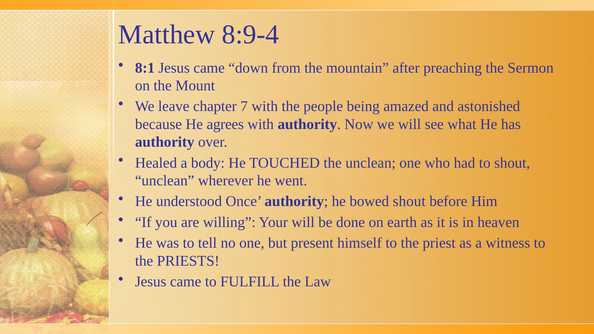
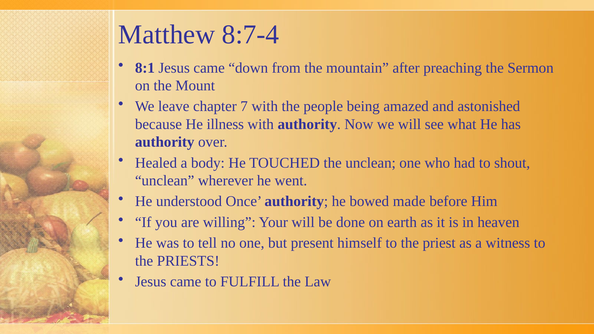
8:9-4: 8:9-4 -> 8:7-4
agrees: agrees -> illness
bowed shout: shout -> made
